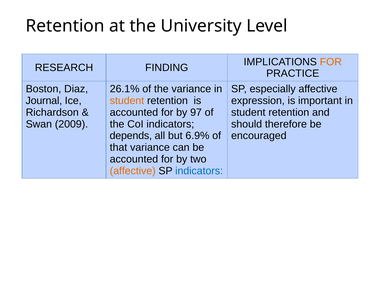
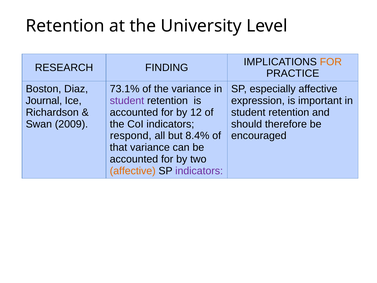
26.1%: 26.1% -> 73.1%
student at (127, 101) colour: orange -> purple
97: 97 -> 12
depends: depends -> respond
6.9%: 6.9% -> 8.4%
indicators at (199, 171) colour: blue -> purple
